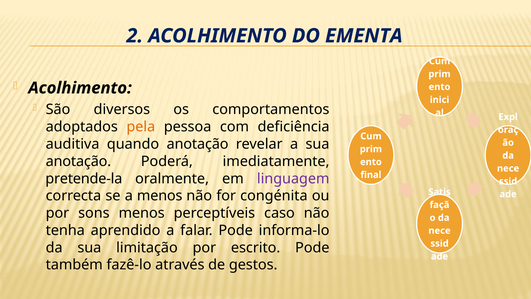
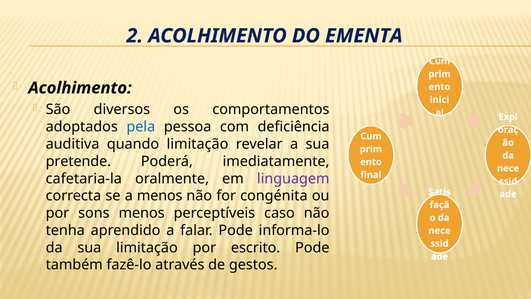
pela colour: orange -> blue
quando anotação: anotação -> limitação
anotação at (78, 161): anotação -> pretende
pretende-la: pretende-la -> cafetaria-la
